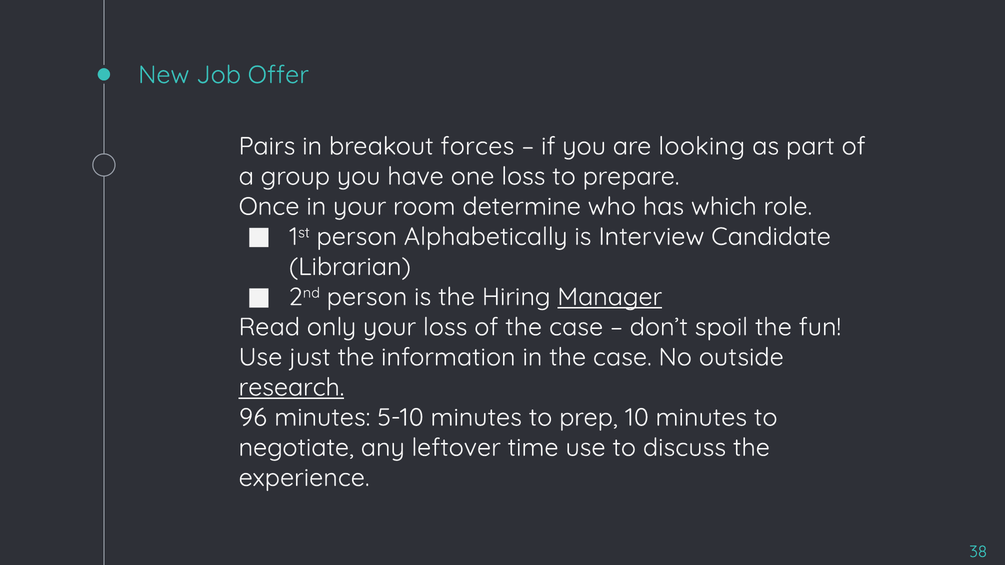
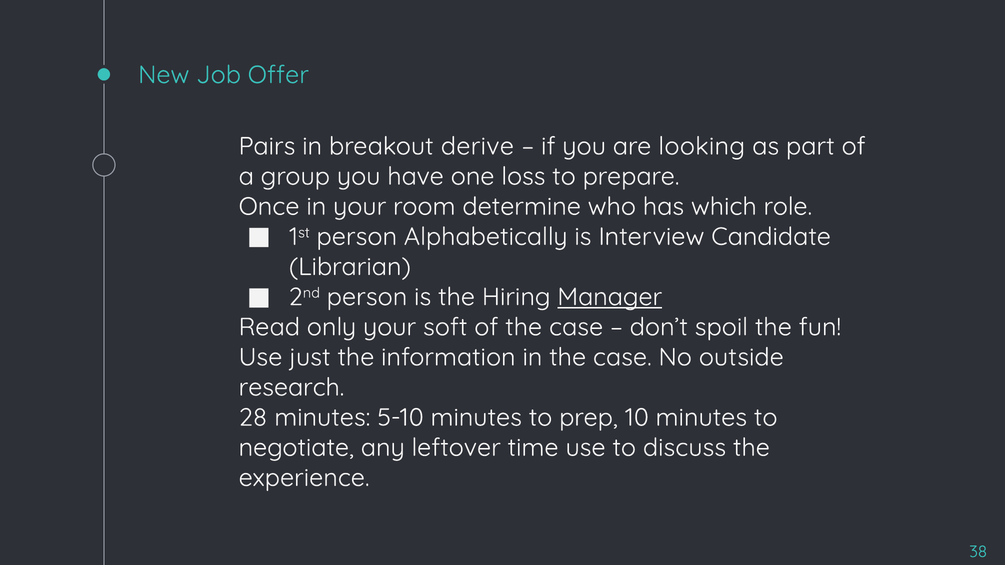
forces: forces -> derive
your loss: loss -> soft
research underline: present -> none
96: 96 -> 28
